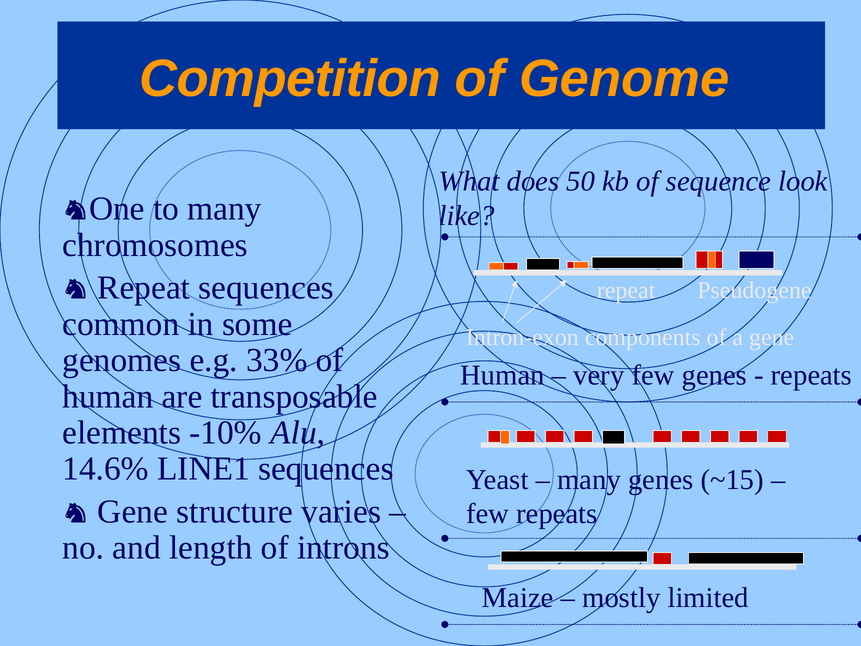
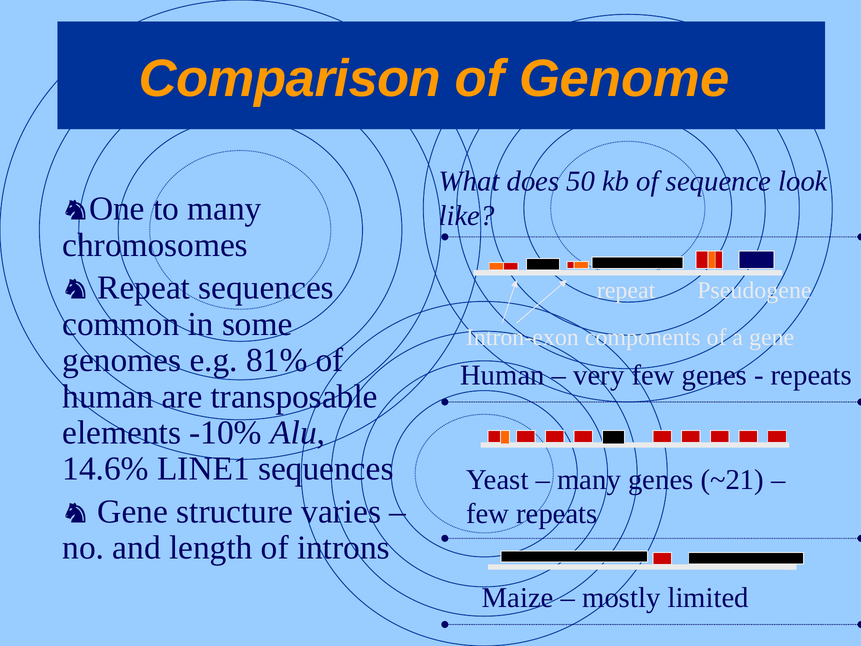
Competition: Competition -> Comparison
33%: 33% -> 81%
~15: ~15 -> ~21
